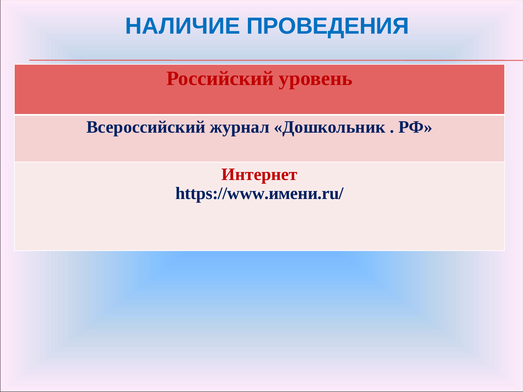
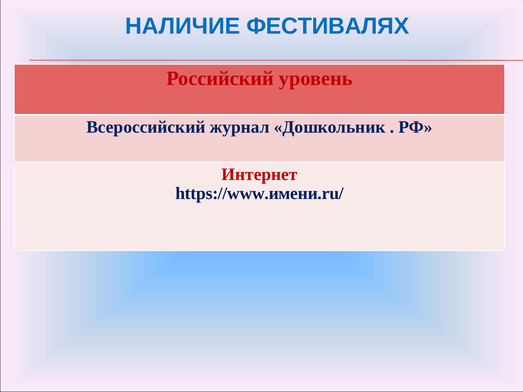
ПРОВЕДЕНИЯ: ПРОВЕДЕНИЯ -> ФЕСТИВАЛЯХ
